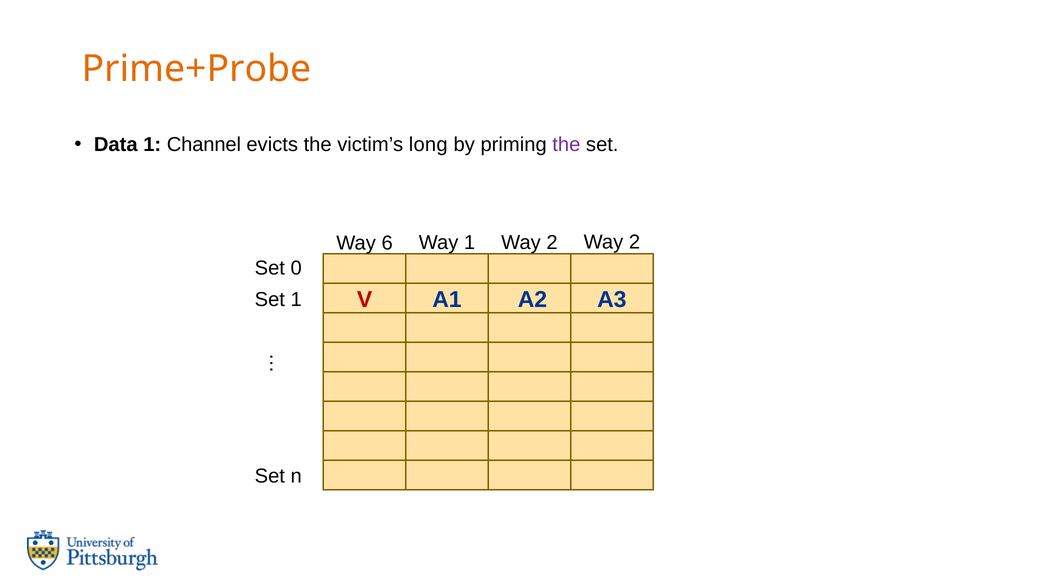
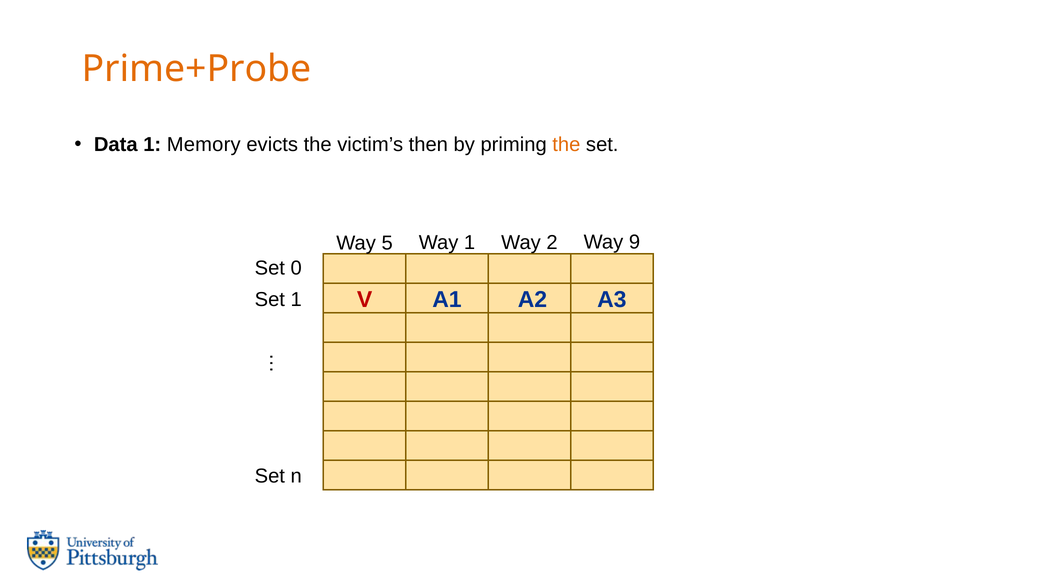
Channel: Channel -> Memory
long: long -> then
the at (566, 145) colour: purple -> orange
6: 6 -> 5
2 Way 2: 2 -> 9
